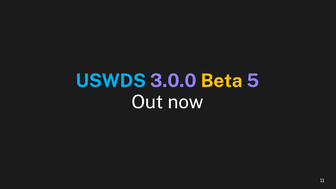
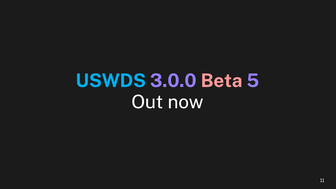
Beta colour: yellow -> pink
